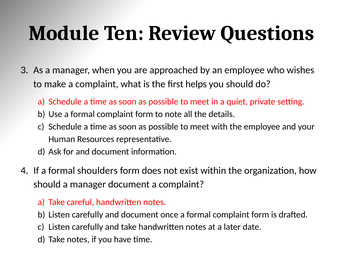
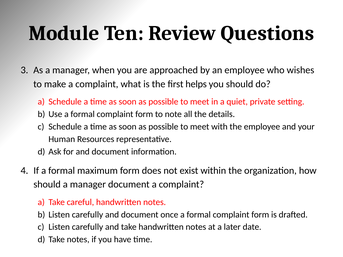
shoulders: shoulders -> maximum
